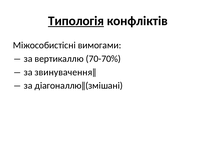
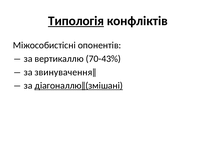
вимогами: вимогами -> опонентів
70-70%: 70-70% -> 70-43%
діагоналлю‖(змішані underline: none -> present
